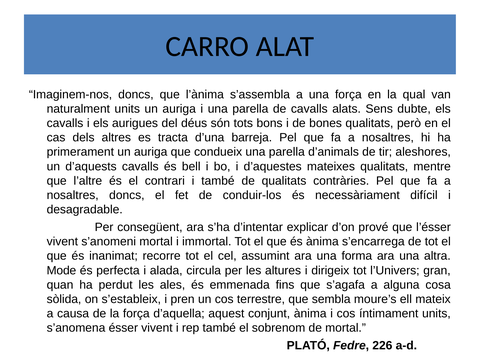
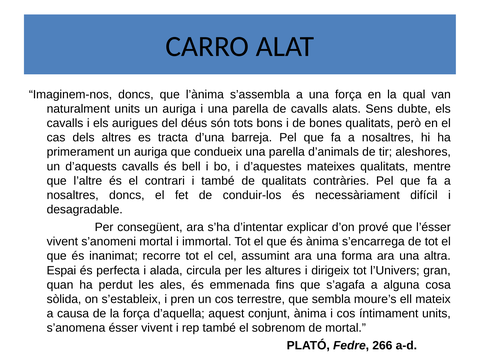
Mode: Mode -> Espai
226: 226 -> 266
